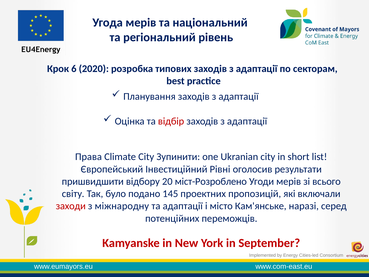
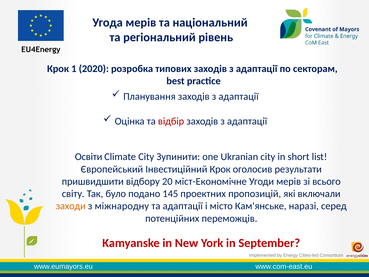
6: 6 -> 1
Права: Права -> Освіти
Інвестиційний Рівні: Рівні -> Крок
міст-Розроблено: міст-Розроблено -> міст-Економічне
заходи colour: red -> orange
